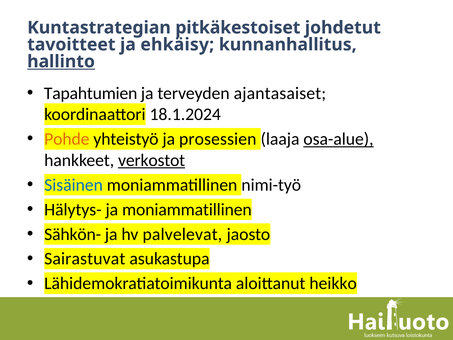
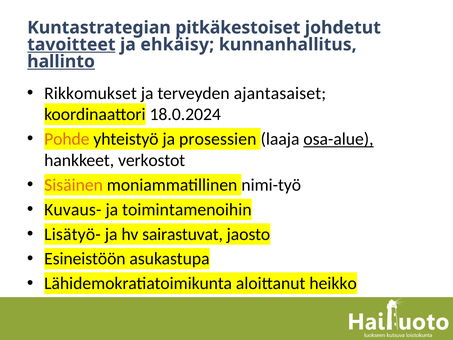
tavoitteet underline: none -> present
Tapahtumien: Tapahtumien -> Rikkomukset
18.1.2024: 18.1.2024 -> 18.0.2024
verkostot underline: present -> none
Sisäinen colour: blue -> orange
Hälytys-: Hälytys- -> Kuvaus-
ja moniammatillinen: moniammatillinen -> toimintamenoihin
Sähkön-: Sähkön- -> Lisätyö-
palvelevat: palvelevat -> sairastuvat
Sairastuvat: Sairastuvat -> Esineistöön
